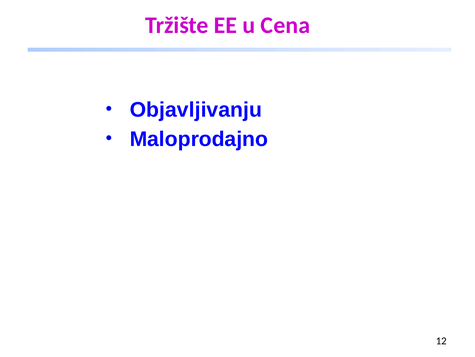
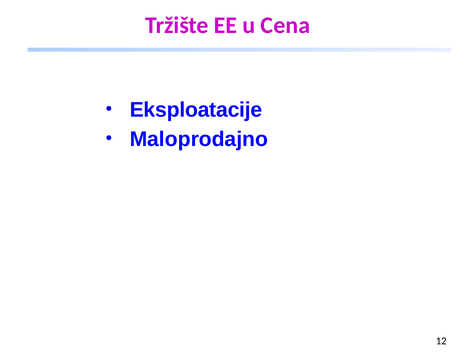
Objavljivanju: Objavljivanju -> Eksploatacije
